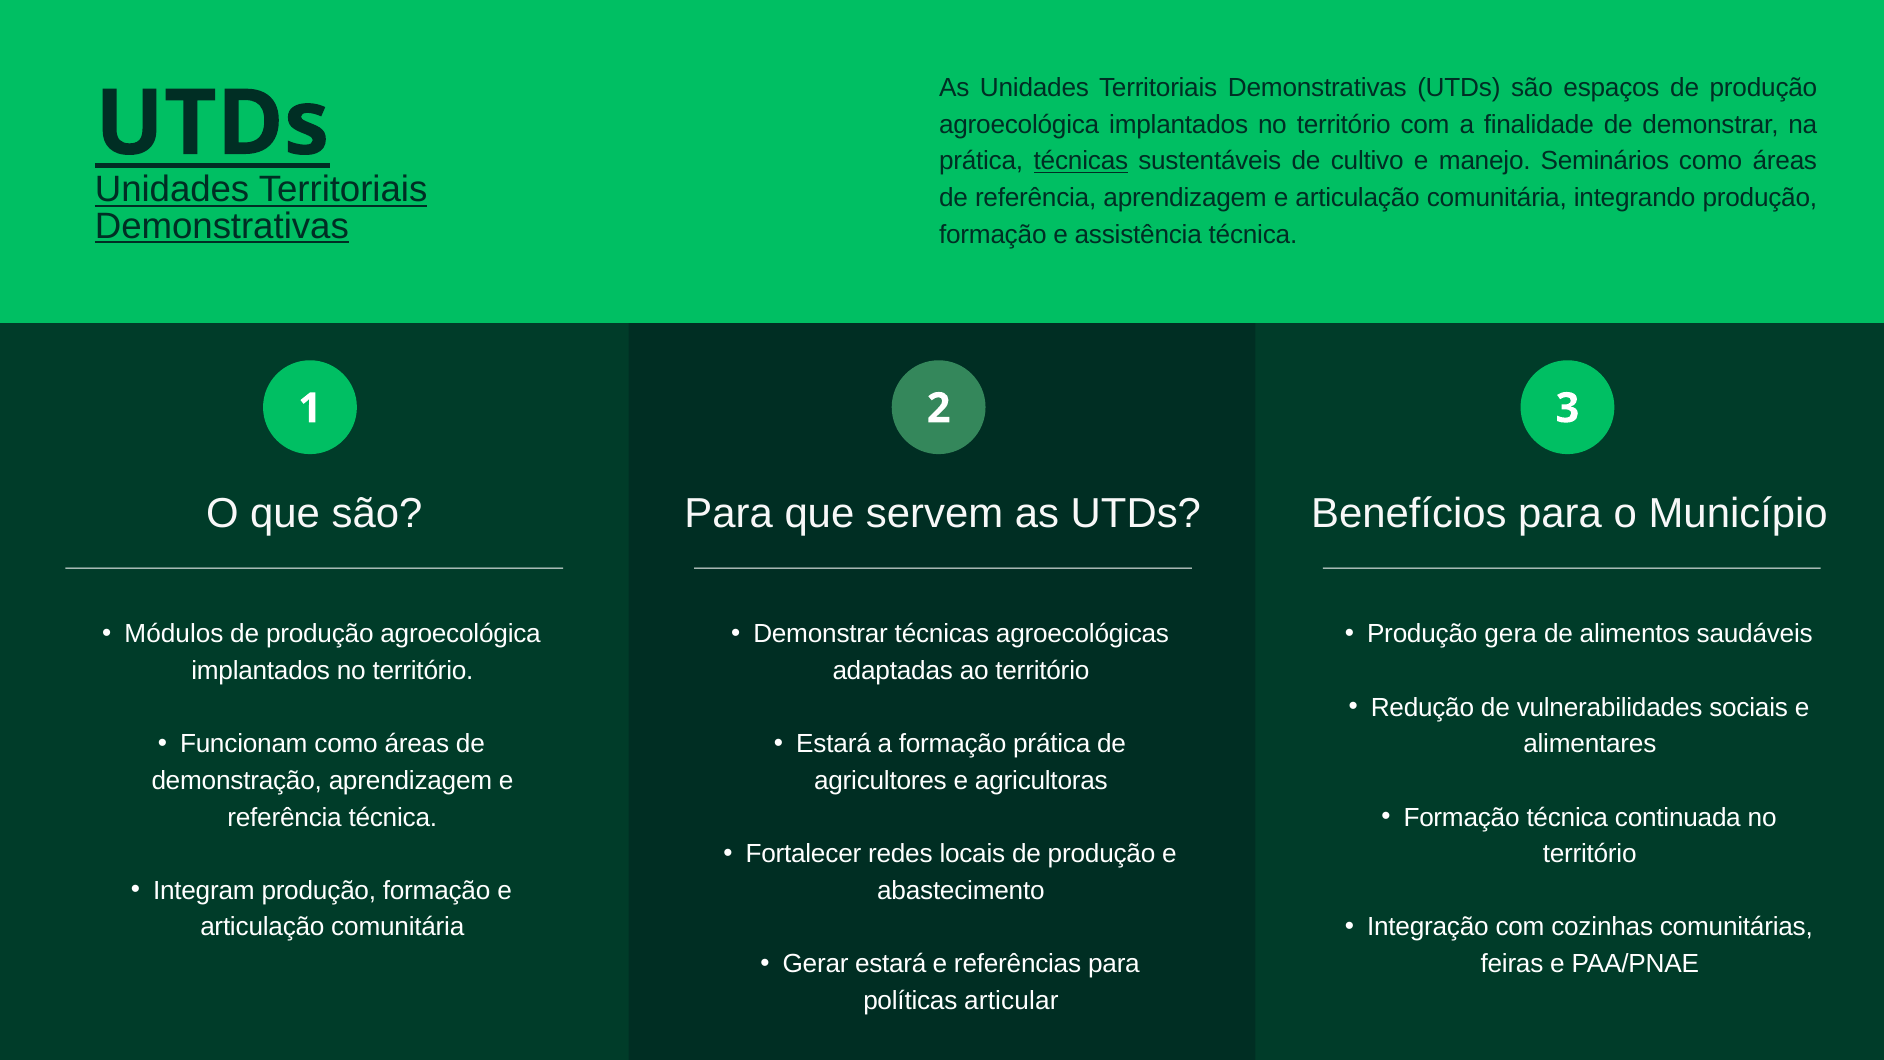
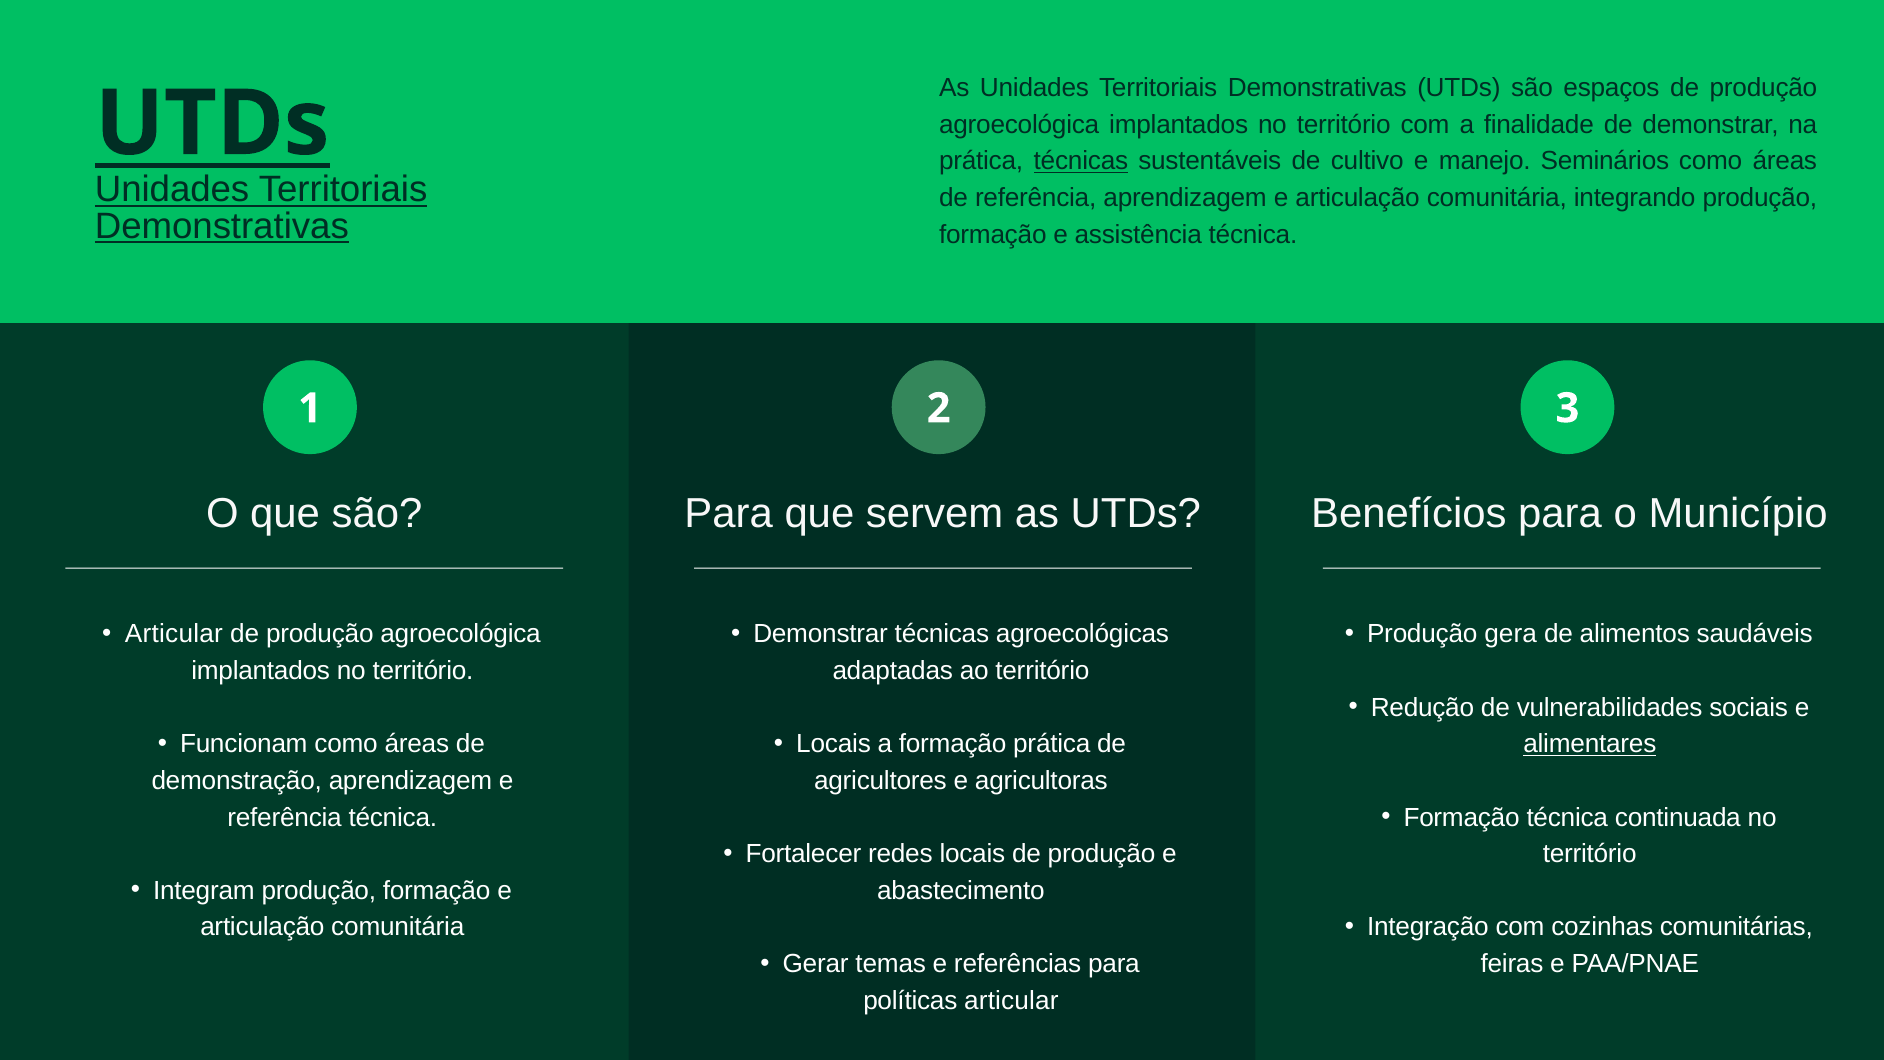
Módulos at (174, 634): Módulos -> Articular
Estará at (834, 744): Estará -> Locais
alimentares underline: none -> present
Gerar estará: estará -> temas
